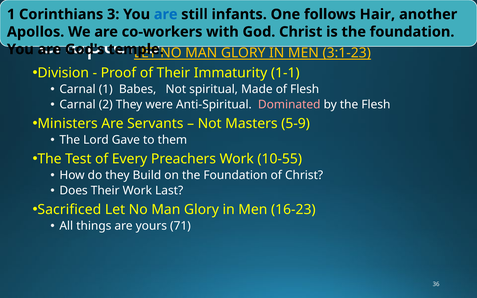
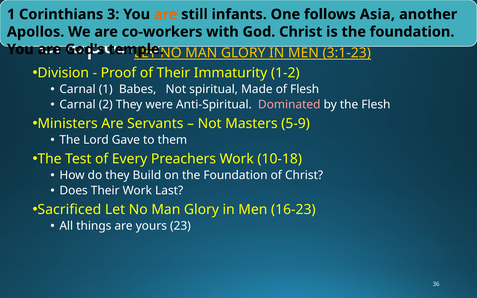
are at (166, 14) colour: blue -> orange
Hair: Hair -> Asia
1-1: 1-1 -> 1-2
10-55: 10-55 -> 10-18
71: 71 -> 23
